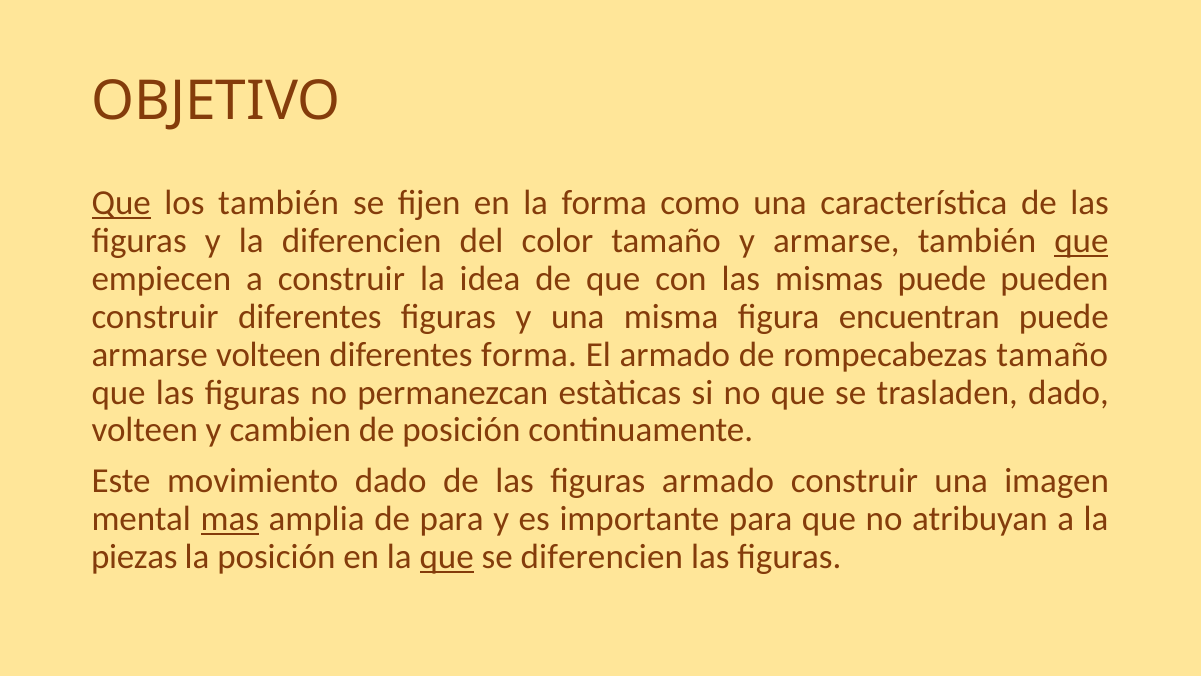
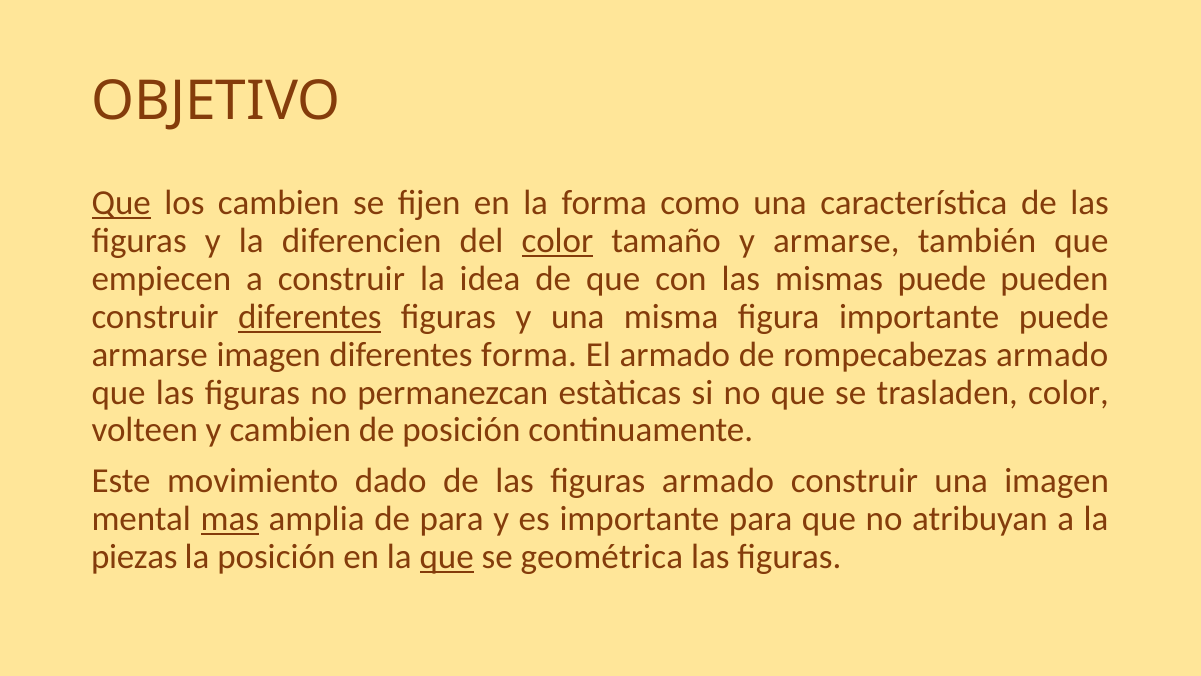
los también: también -> cambien
color at (557, 241) underline: none -> present
que at (1081, 241) underline: present -> none
diferentes at (310, 317) underline: none -> present
figura encuentran: encuentran -> importante
armarse volteen: volteen -> imagen
rompecabezas tamaño: tamaño -> armado
trasladen dado: dado -> color
se diferencien: diferencien -> geométrica
